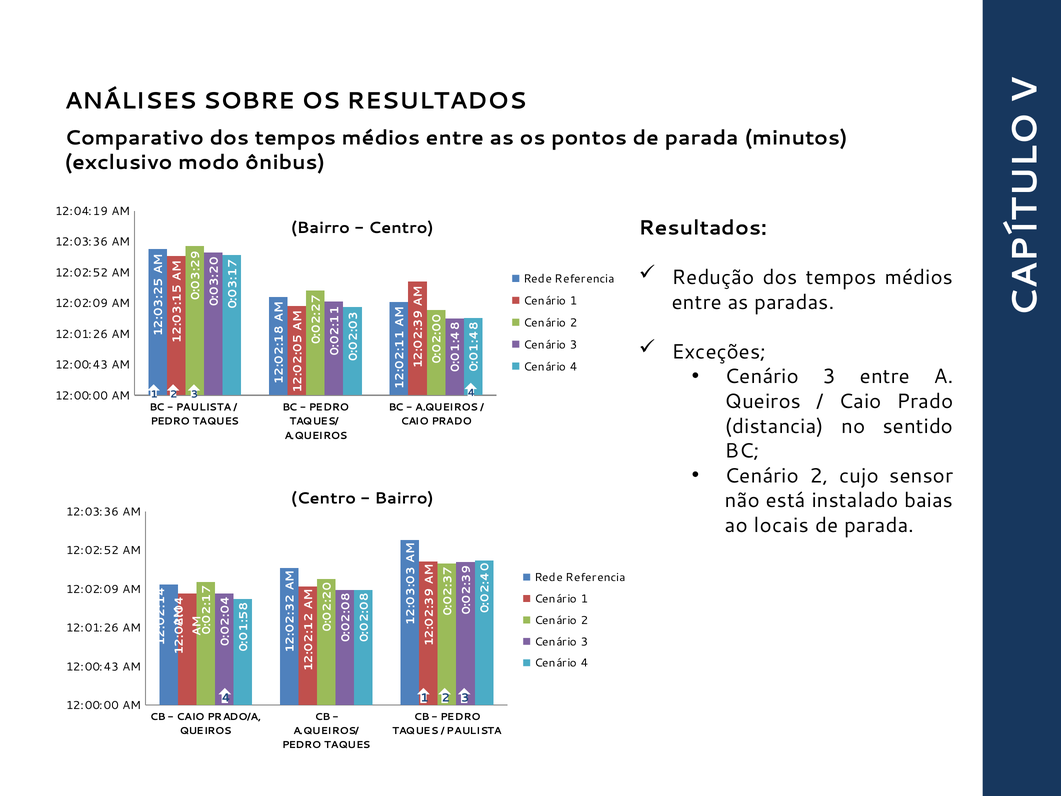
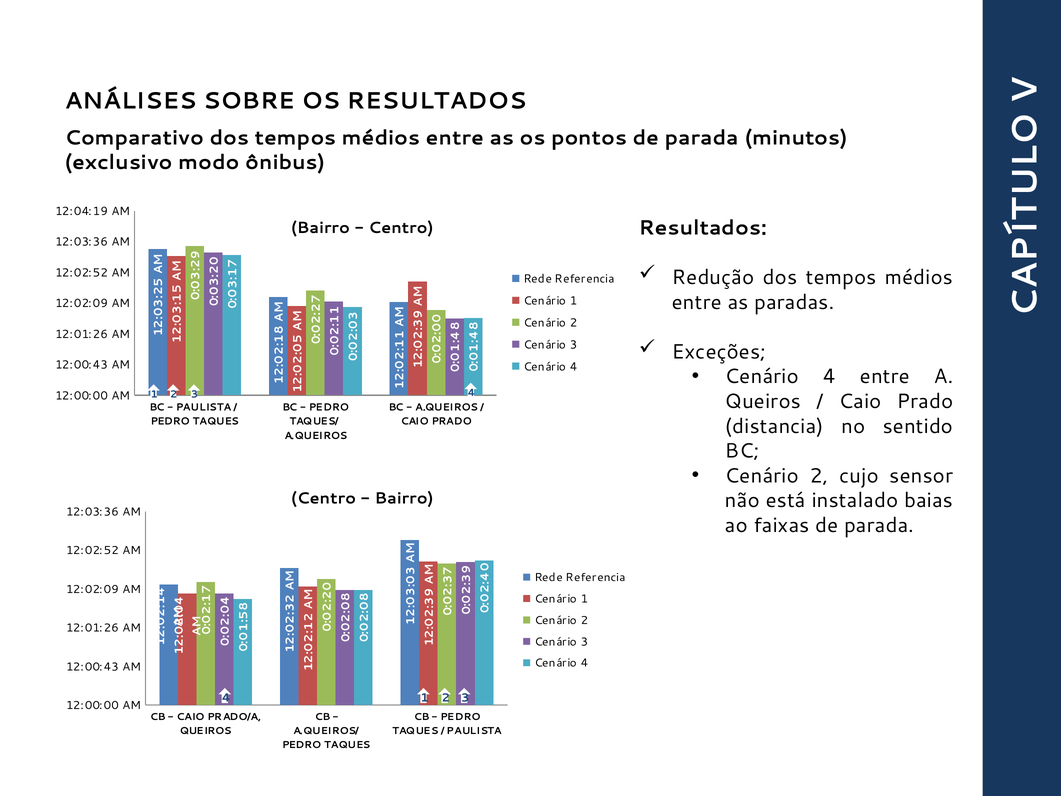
3 at (829, 377): 3 -> 4
locais: locais -> faixas
